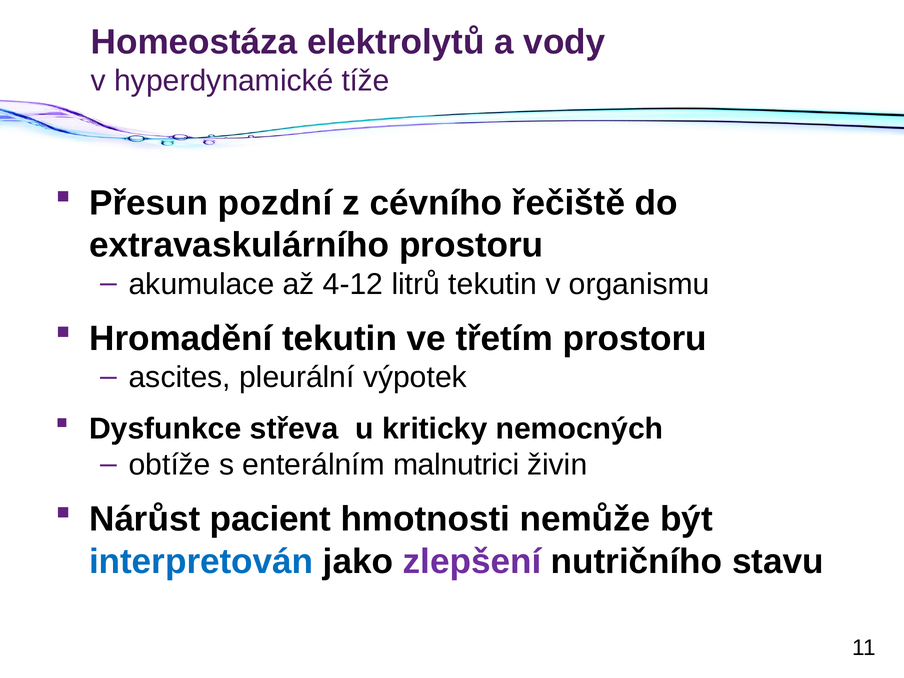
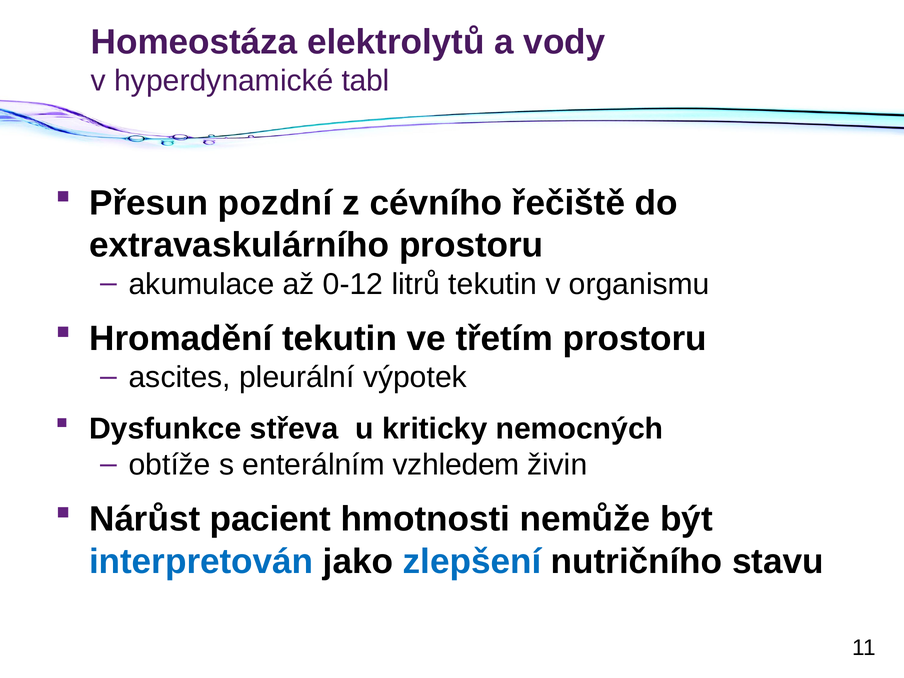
tíže: tíže -> tabl
4-12: 4-12 -> 0-12
malnutrici: malnutrici -> vzhledem
zlepšení colour: purple -> blue
